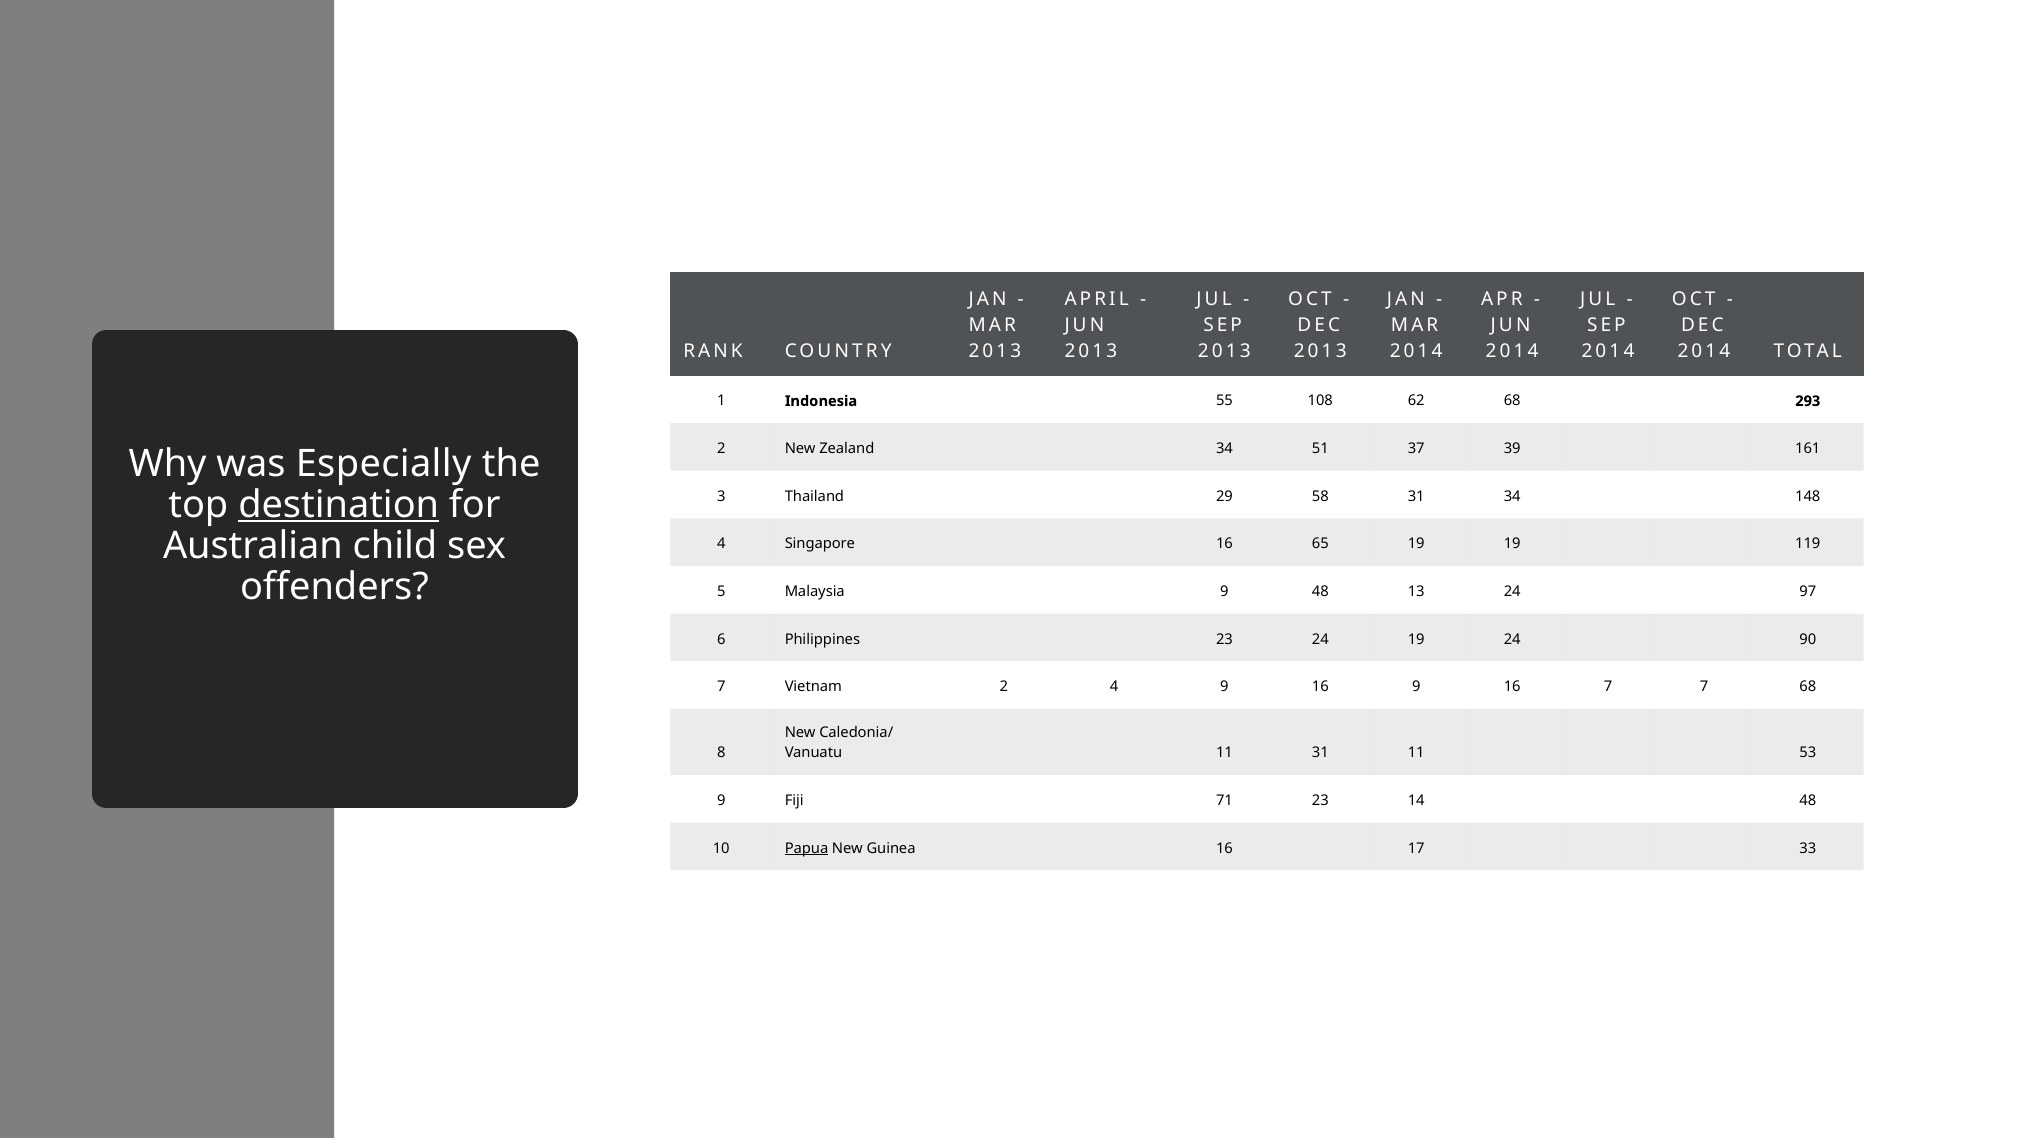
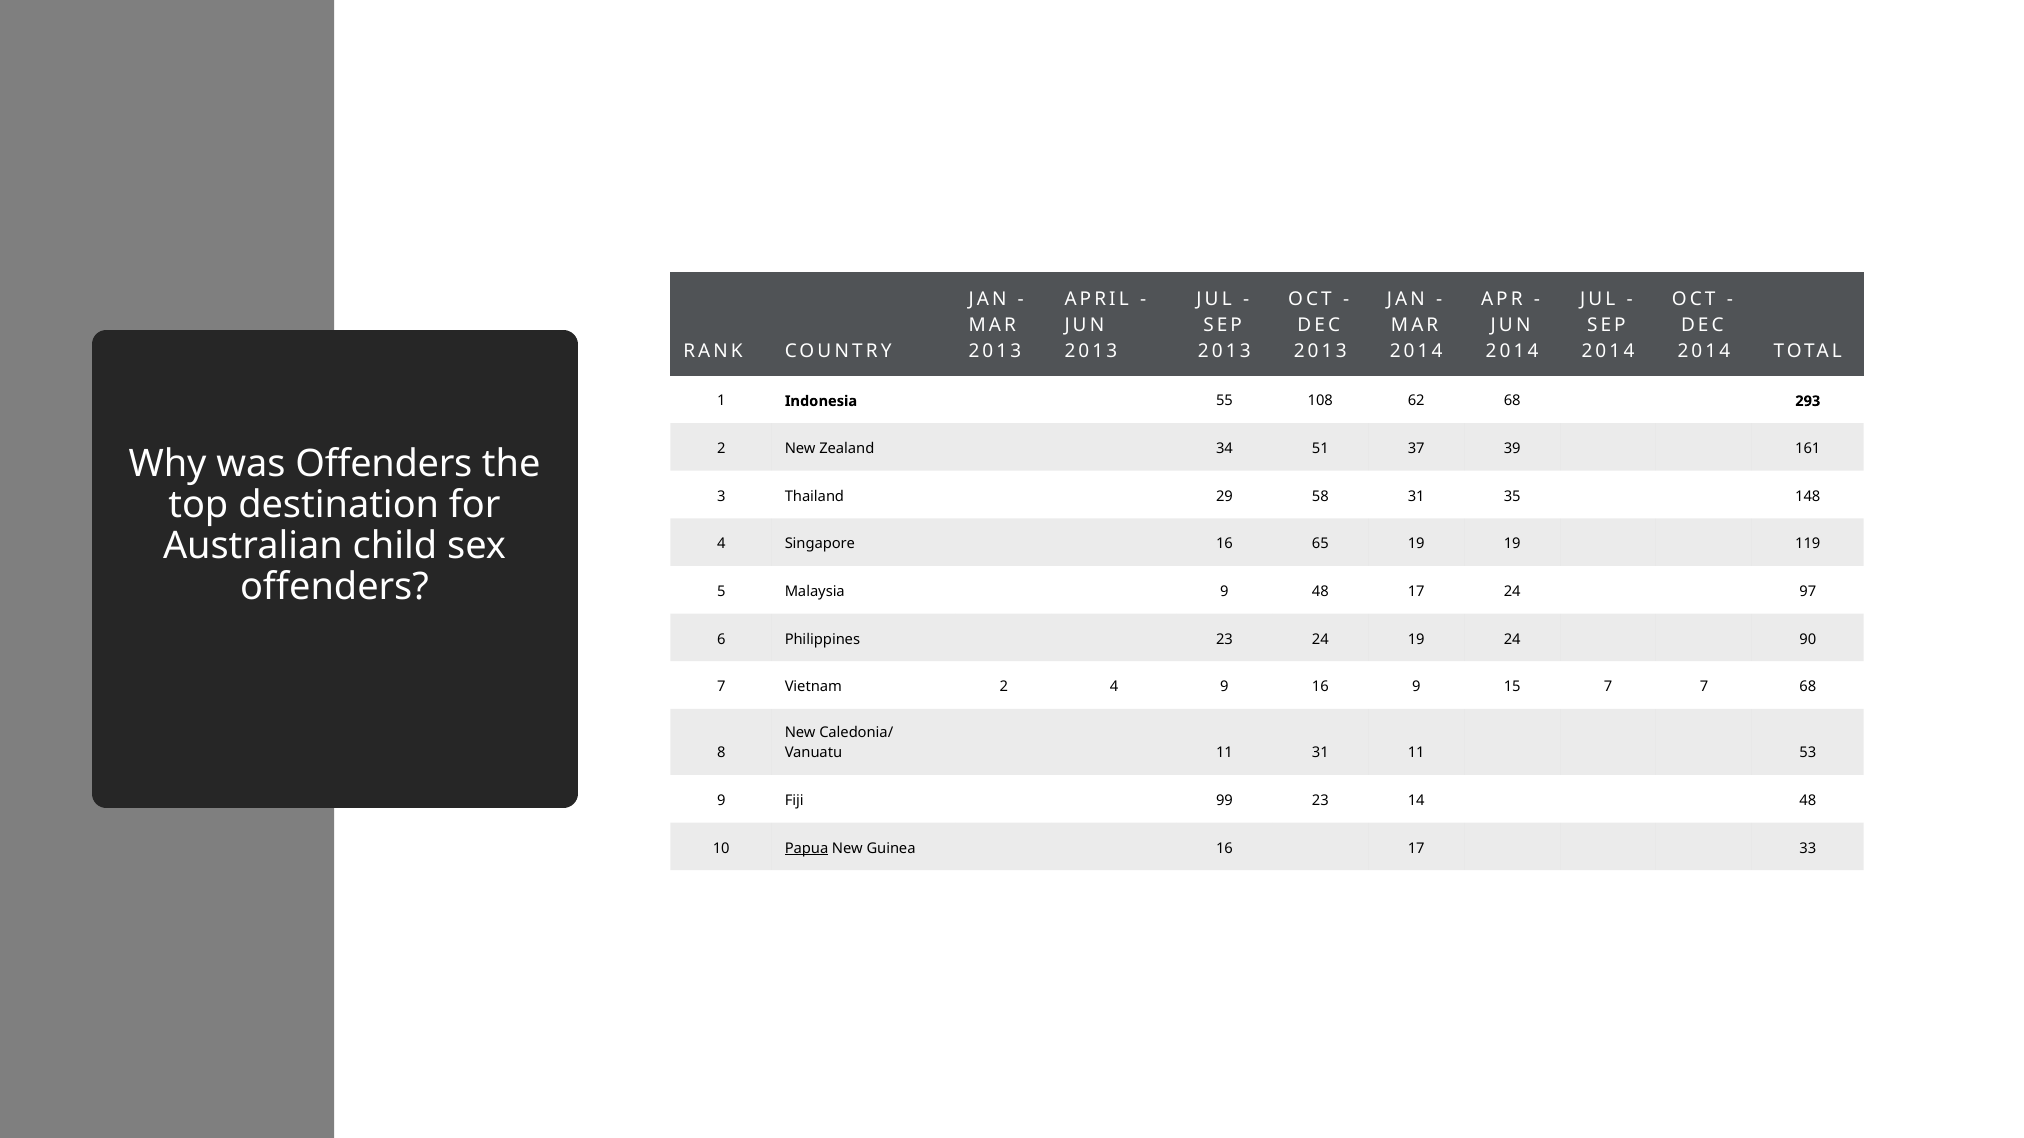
was Especially: Especially -> Offenders
31 34: 34 -> 35
destination underline: present -> none
48 13: 13 -> 17
16 9 16: 16 -> 15
71: 71 -> 99
